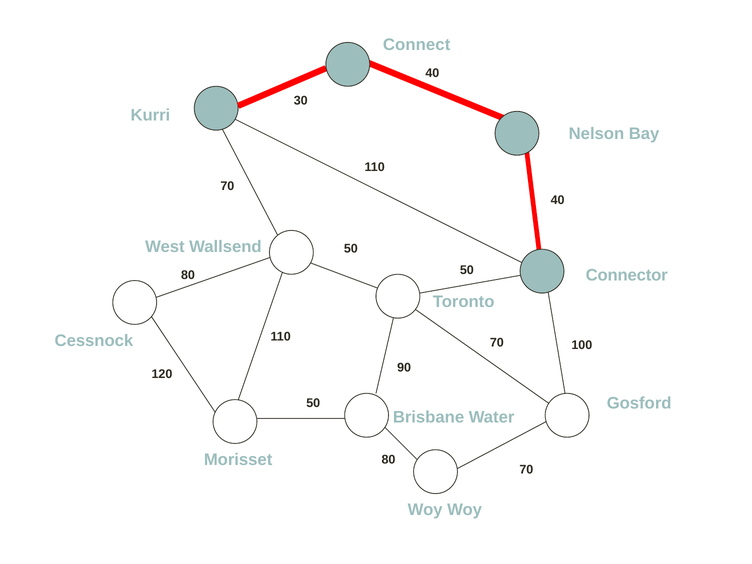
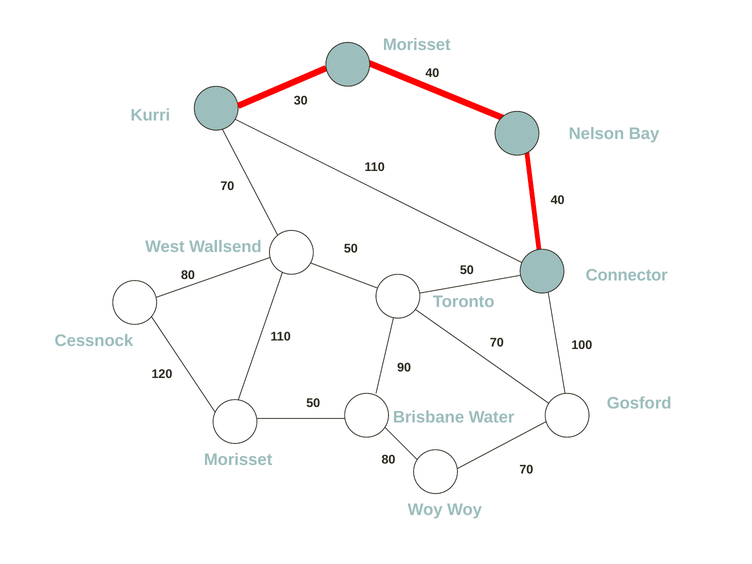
Connect at (417, 45): Connect -> Morisset
